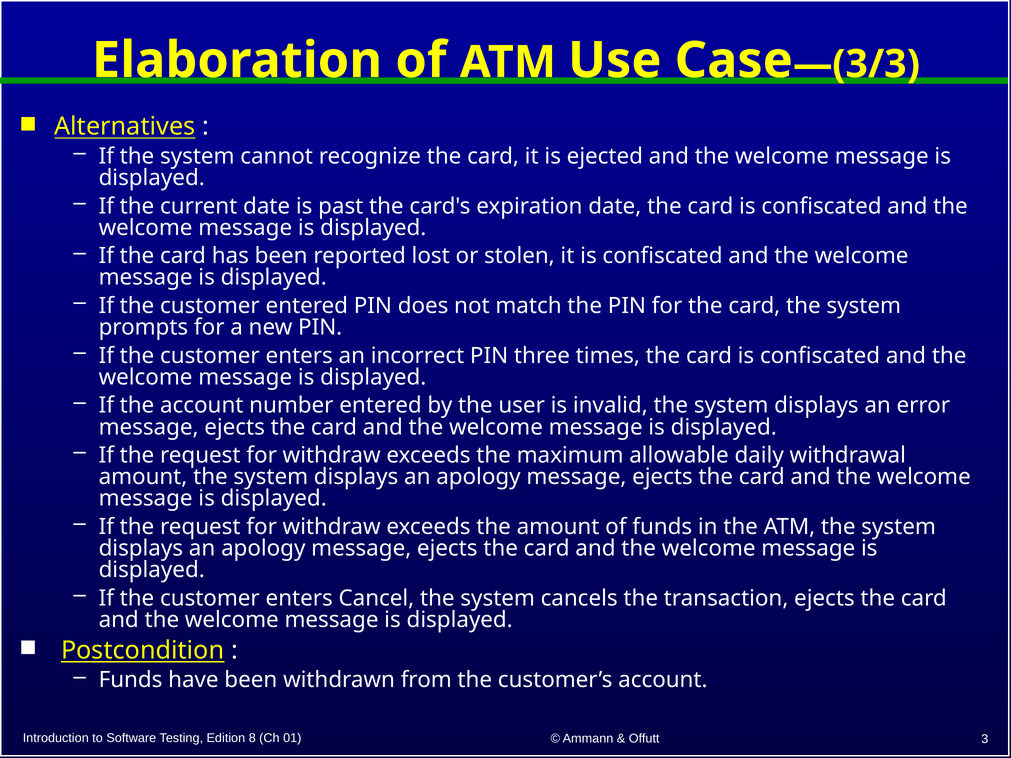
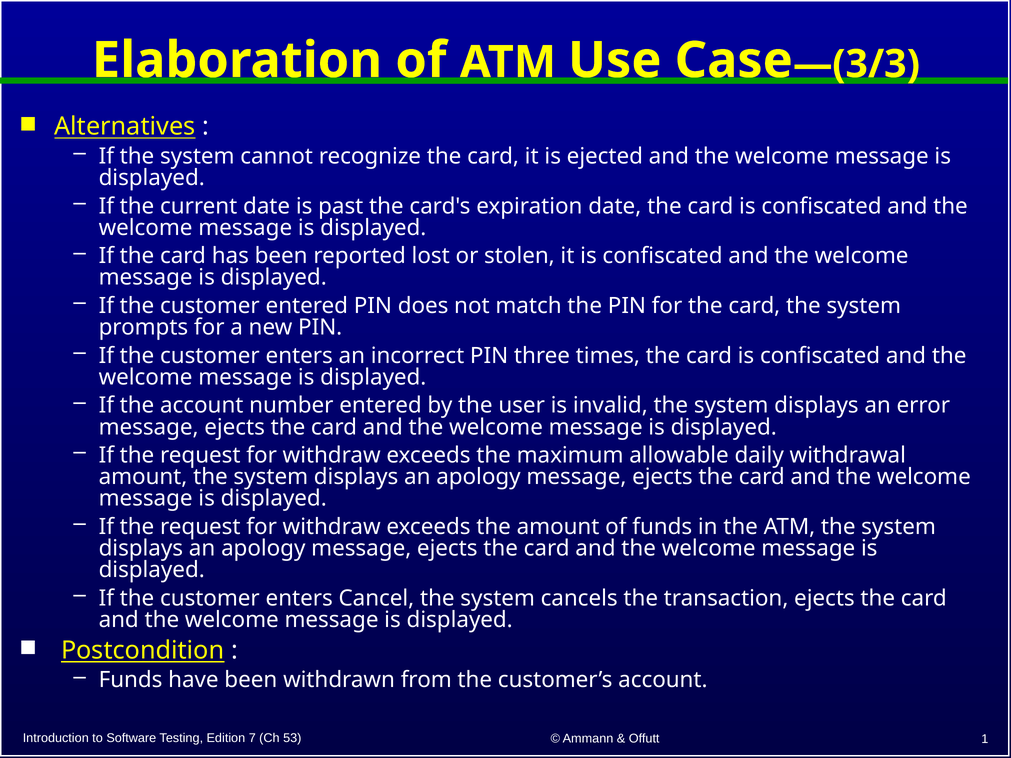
8: 8 -> 7
01: 01 -> 53
3: 3 -> 1
